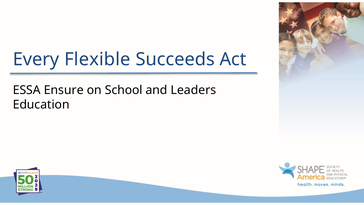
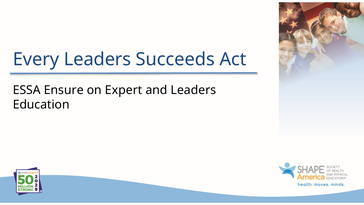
Every Flexible: Flexible -> Leaders
School: School -> Expert
